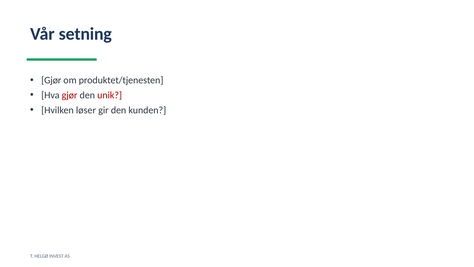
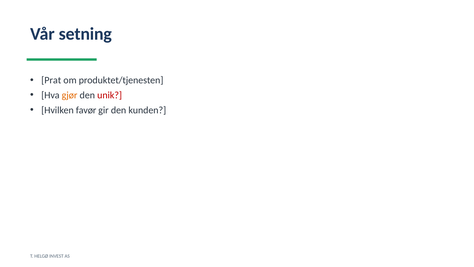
Gjør at (51, 80): Gjør -> Prat
gjør at (70, 95) colour: red -> orange
løser: løser -> favør
